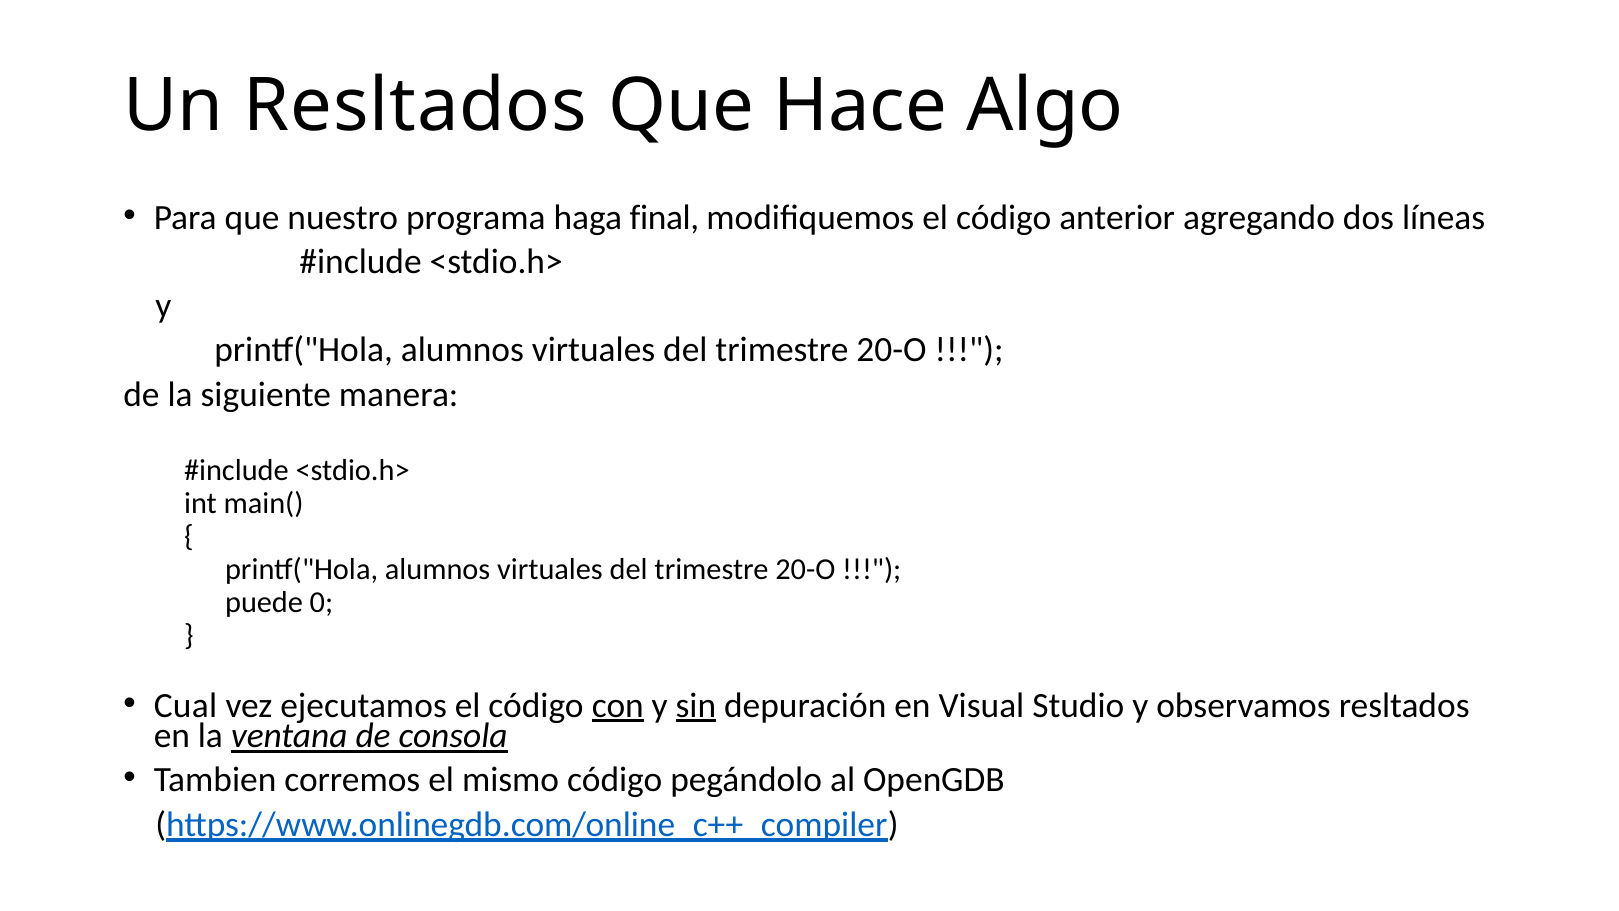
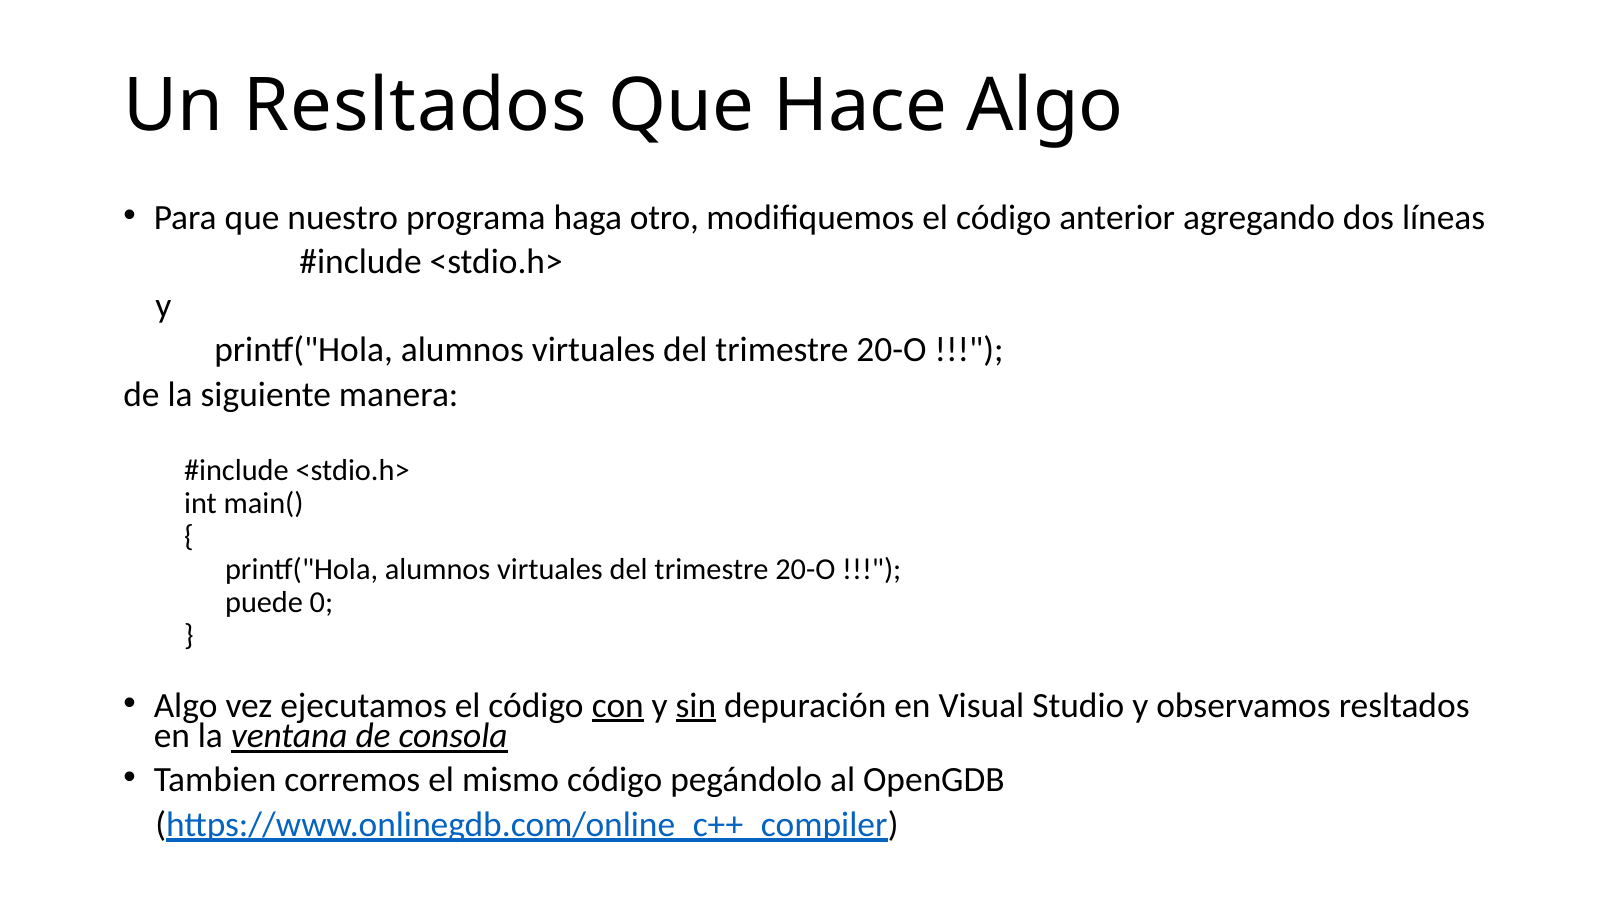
final: final -> otro
Cual at (185, 705): Cual -> Algo
